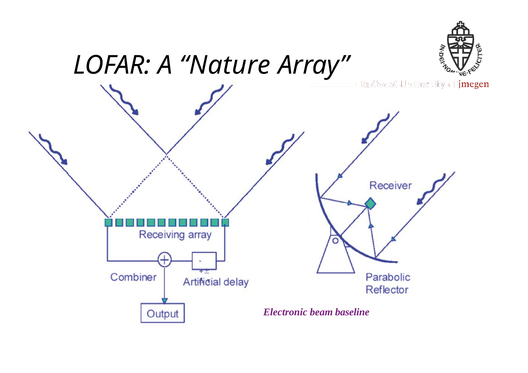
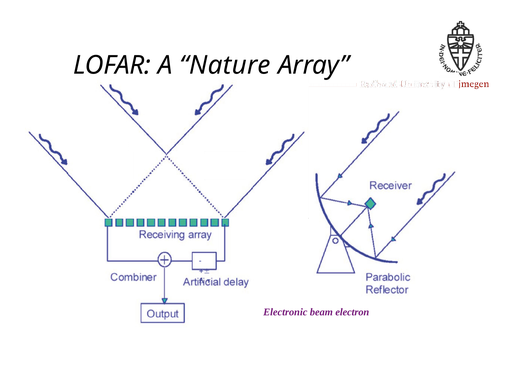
baseline: baseline -> electron
